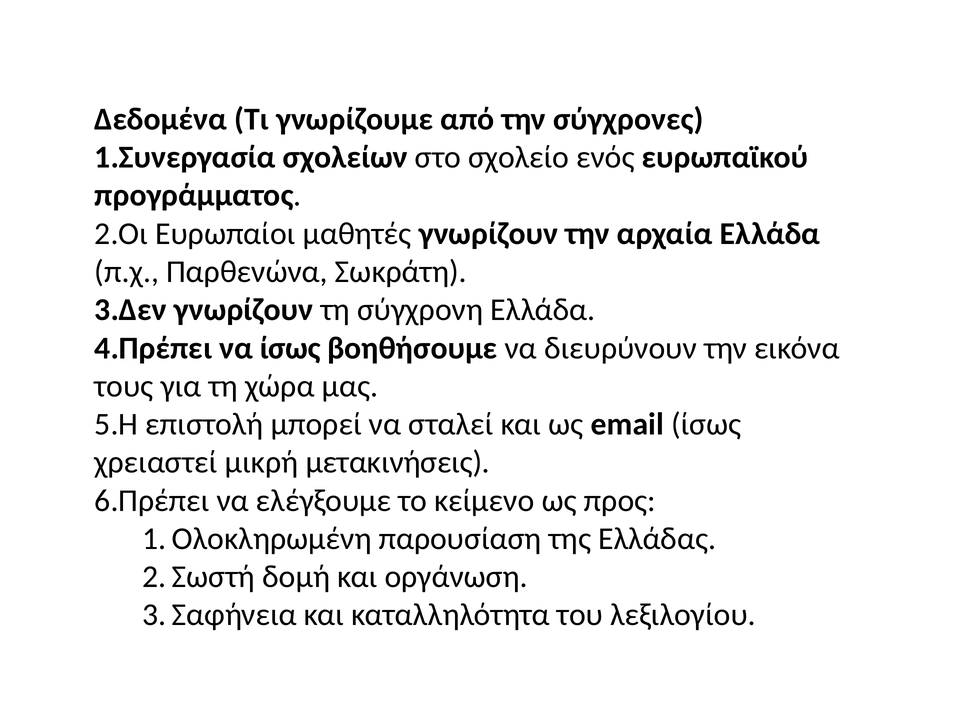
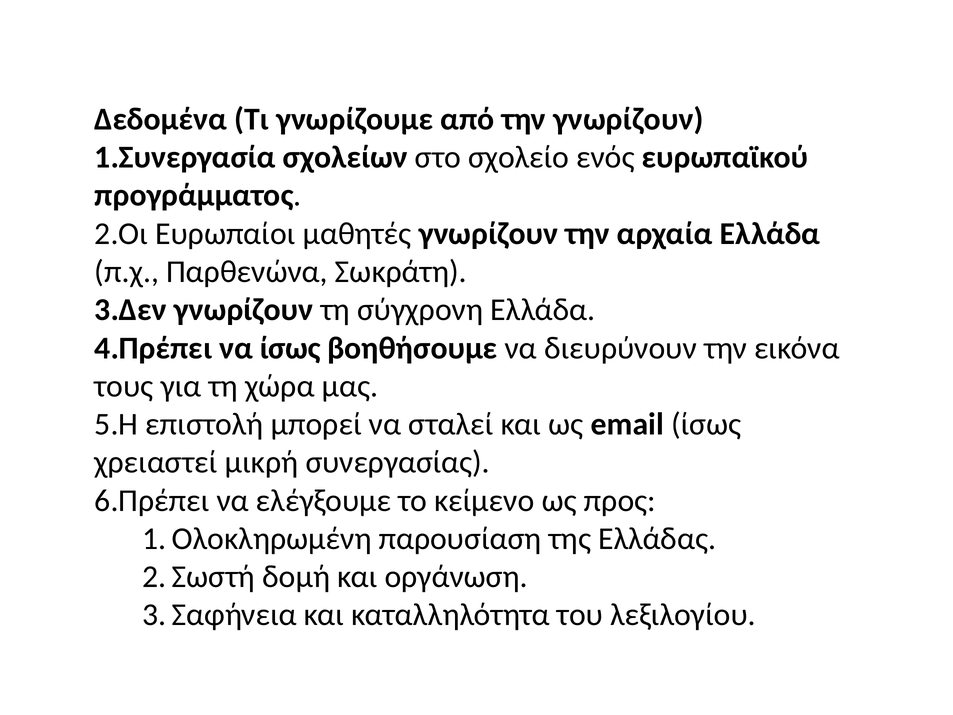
την σύγχρονες: σύγχρονες -> γνωρίζουν
μετακινήσεις: μετακινήσεις -> συνεργασίας
